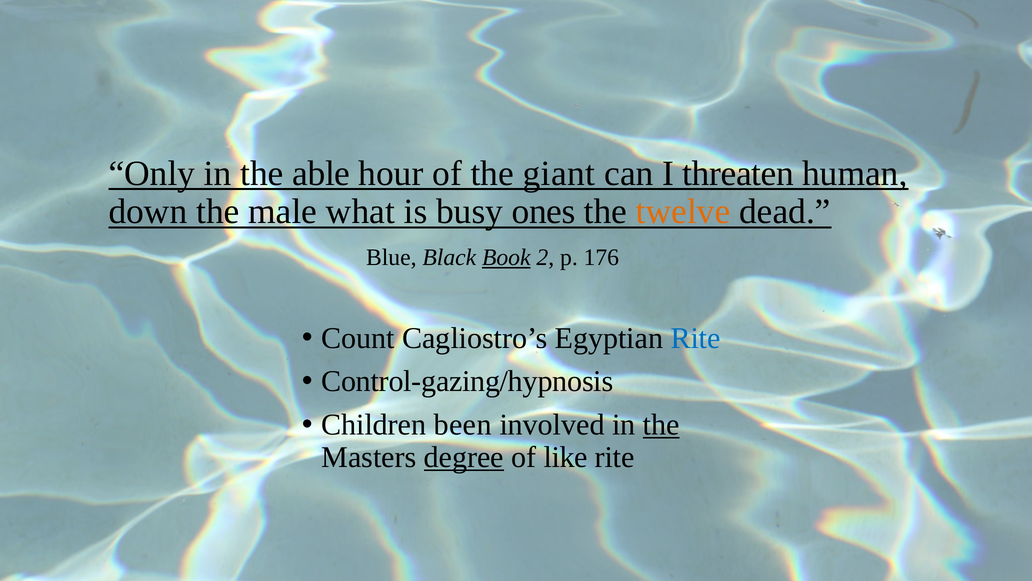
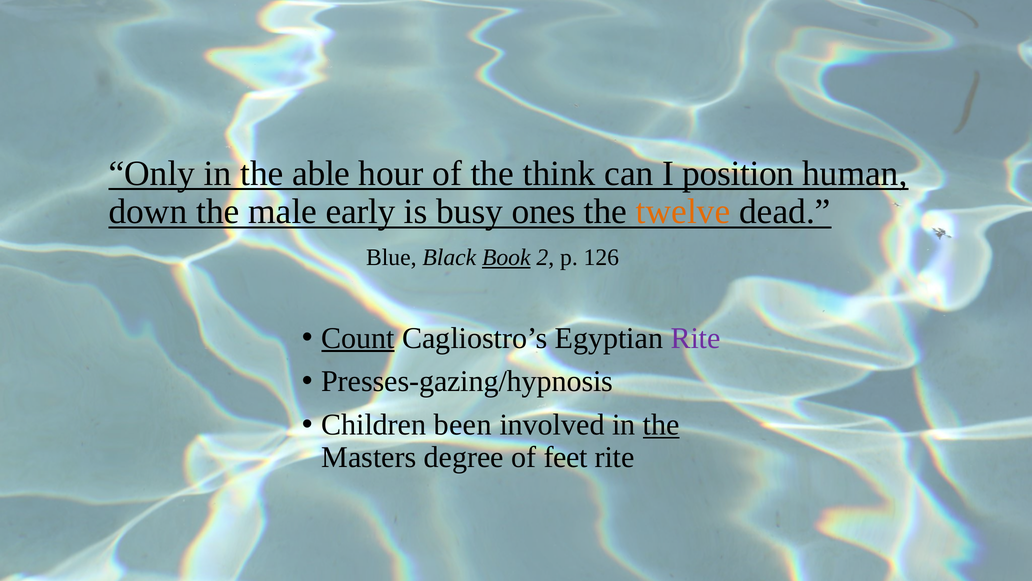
giant: giant -> think
threaten: threaten -> position
what: what -> early
176: 176 -> 126
Count underline: none -> present
Rite at (696, 338) colour: blue -> purple
Control-gazing/hypnosis: Control-gazing/hypnosis -> Presses-gazing/hypnosis
degree underline: present -> none
like: like -> feet
